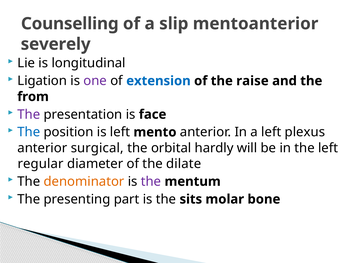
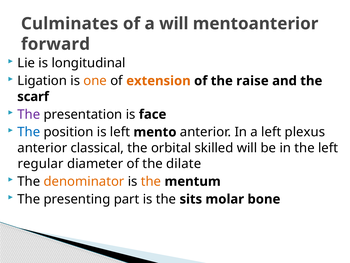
Counselling: Counselling -> Culminates
a slip: slip -> will
severely: severely -> forward
one colour: purple -> orange
extension colour: blue -> orange
from: from -> scarf
surgical: surgical -> classical
hardly: hardly -> skilled
the at (151, 181) colour: purple -> orange
